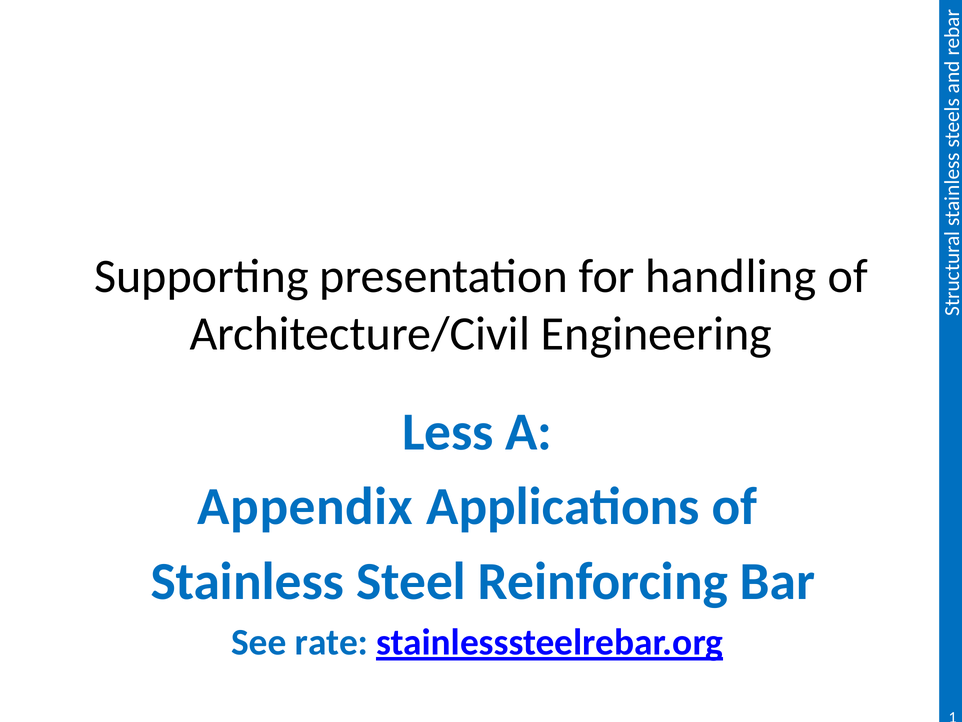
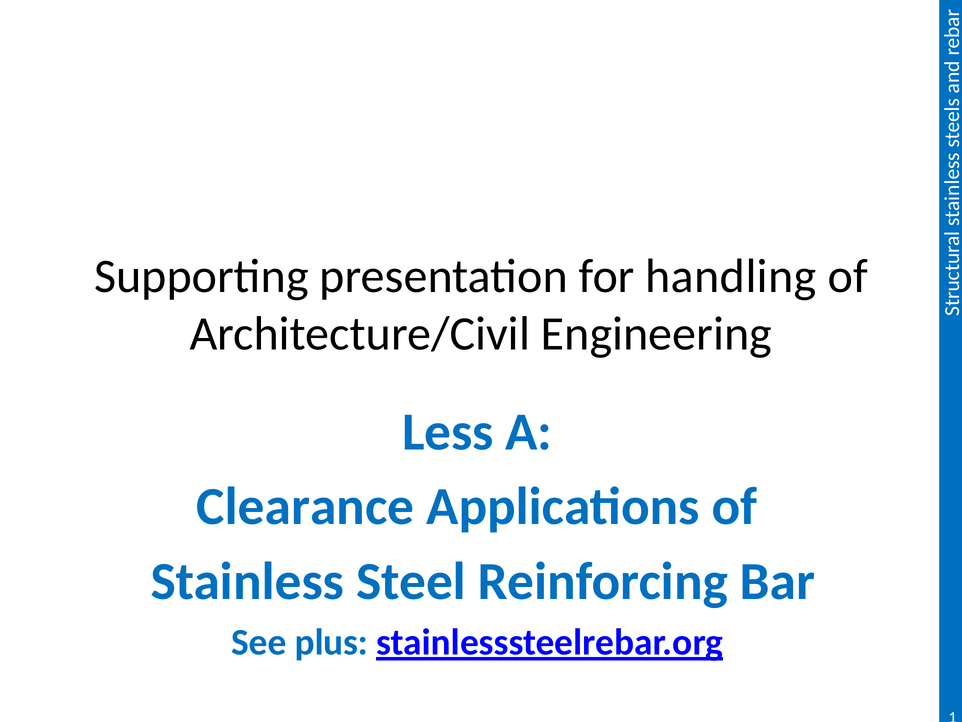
Appendix: Appendix -> Clearance
rate: rate -> plus
